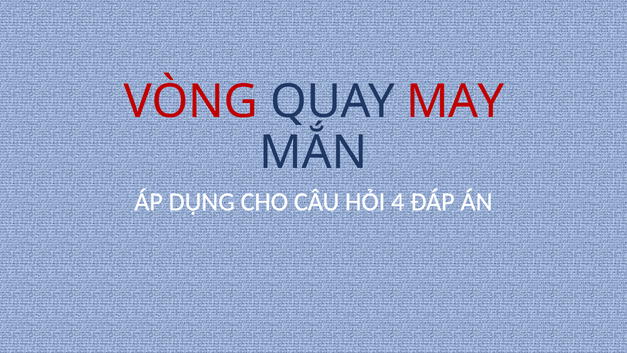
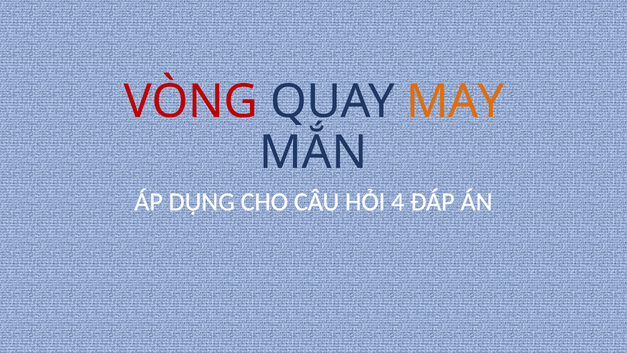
MAY colour: red -> orange
